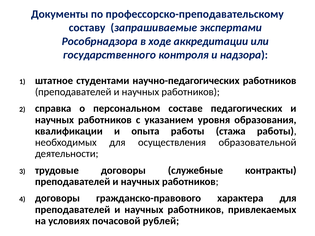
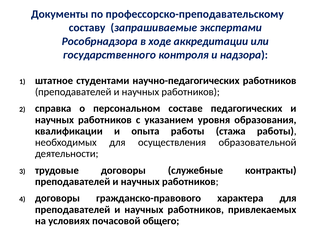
рублей: рублей -> общего
